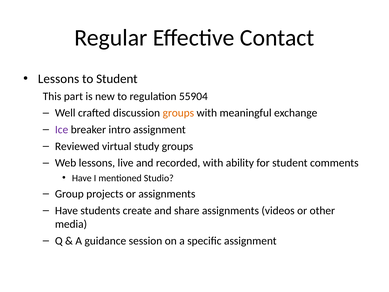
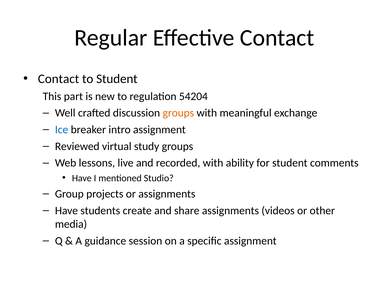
Lessons at (59, 79): Lessons -> Contact
55904: 55904 -> 54204
Ice colour: purple -> blue
